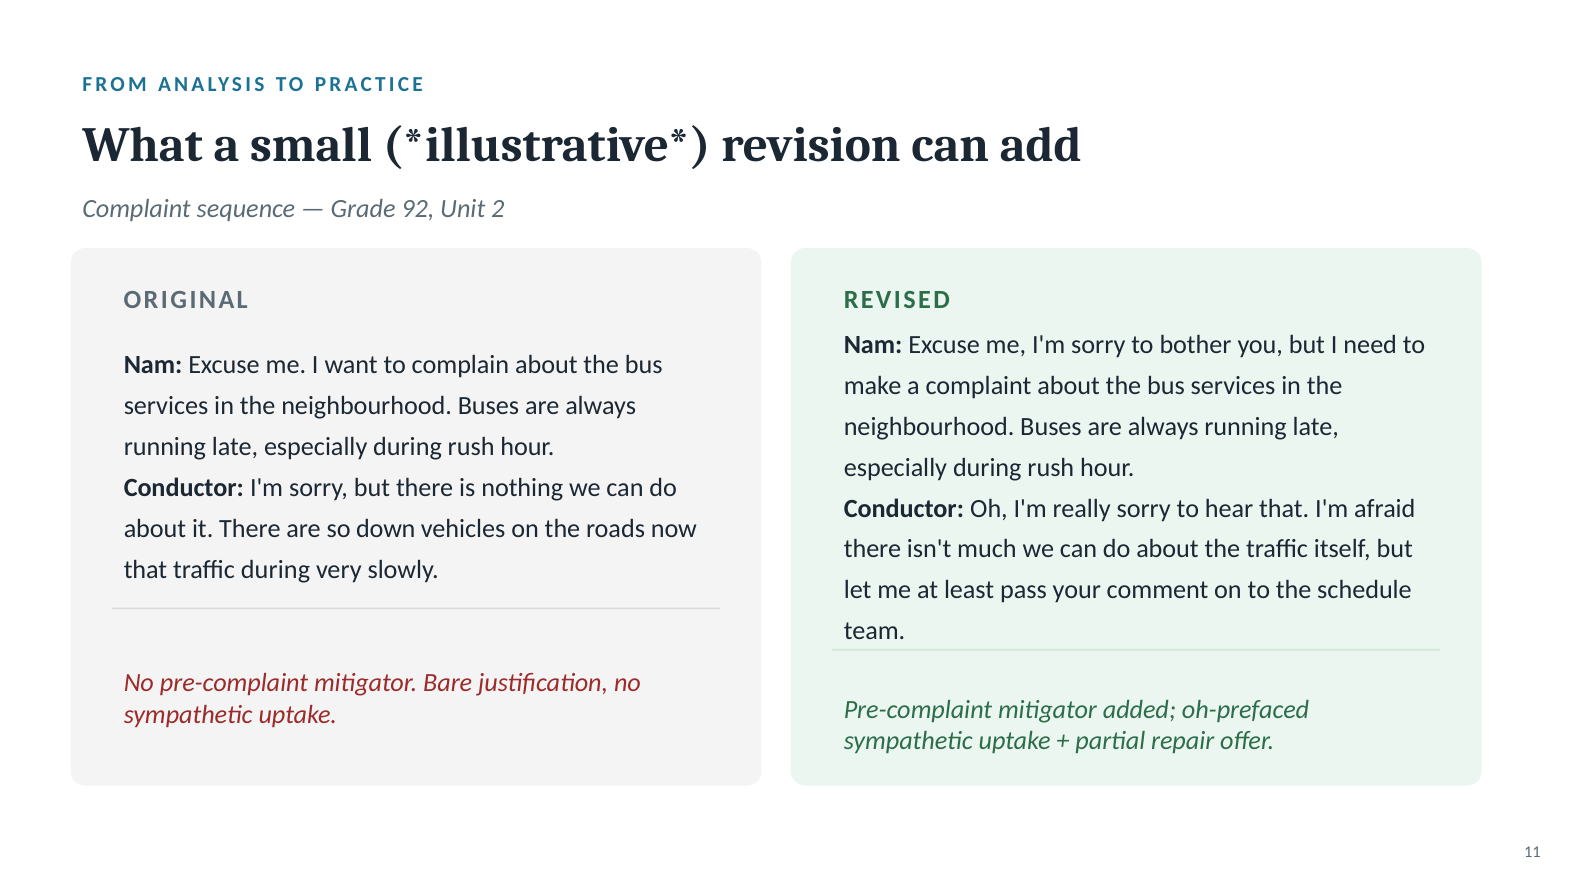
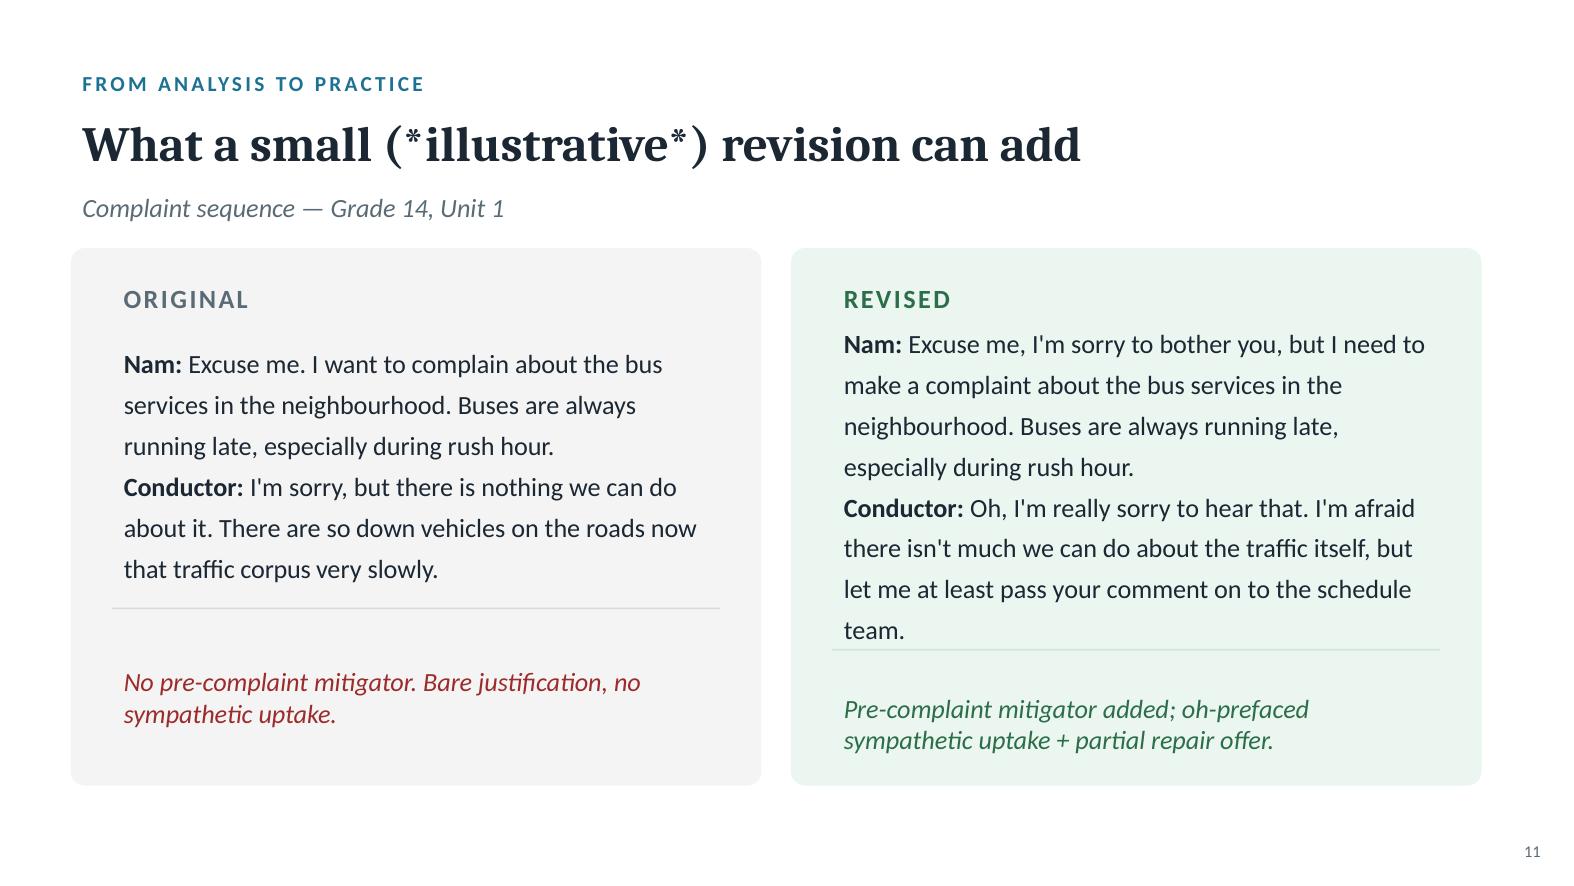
92: 92 -> 14
2: 2 -> 1
traffic during: during -> corpus
